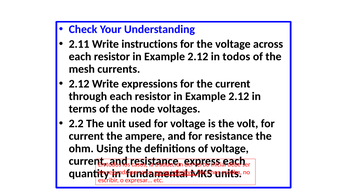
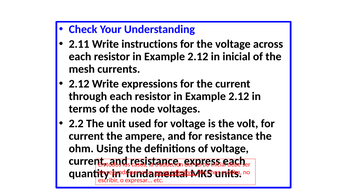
in todos: todos -> inicial
